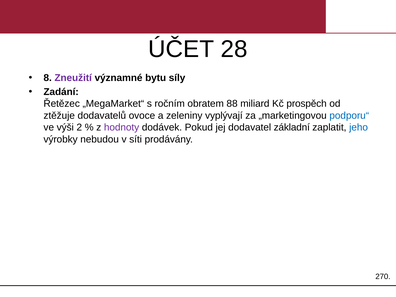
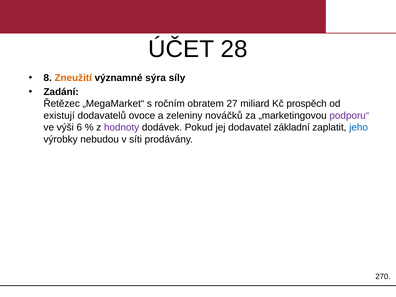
Zneužití colour: purple -> orange
bytu: bytu -> sýra
88: 88 -> 27
ztěžuje: ztěžuje -> existují
vyplývají: vyplývají -> nováčků
podporu“ colour: blue -> purple
2: 2 -> 6
